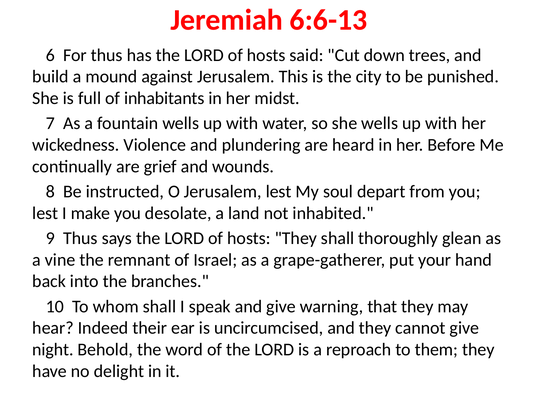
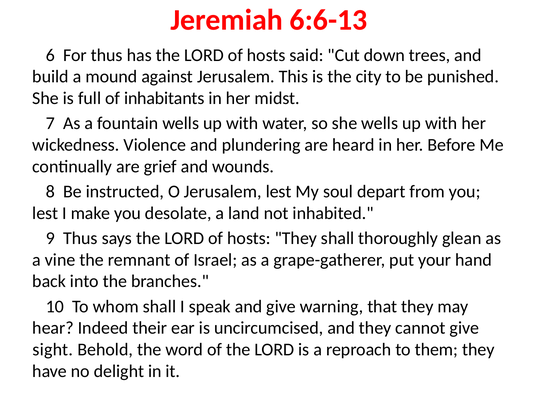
night: night -> sight
